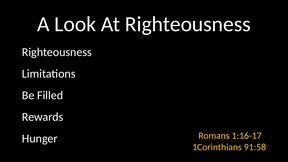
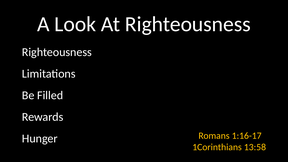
91:58: 91:58 -> 13:58
